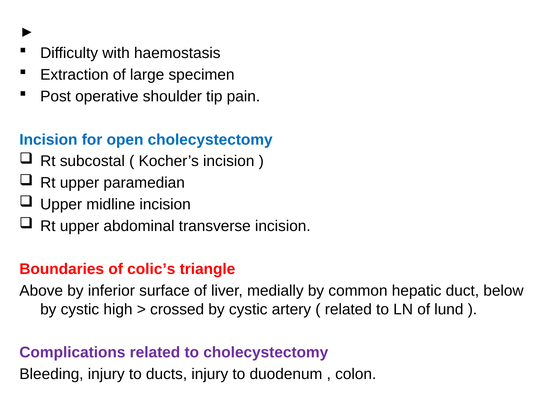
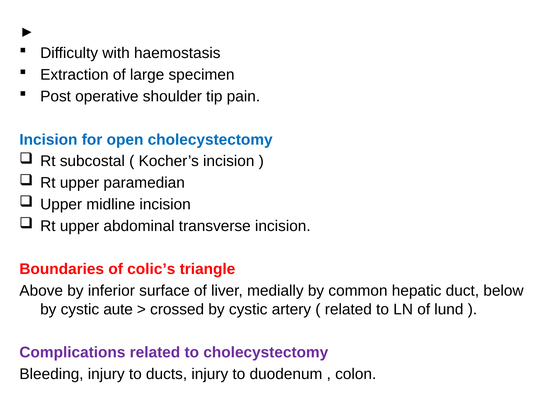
high: high -> aute
